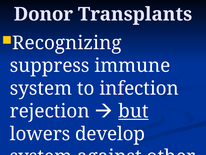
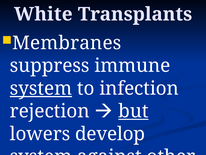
Donor: Donor -> White
Recognizing: Recognizing -> Membranes
system at (41, 88) underline: none -> present
